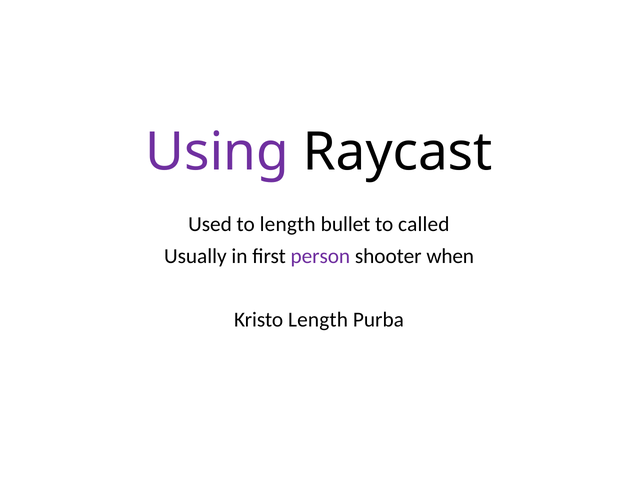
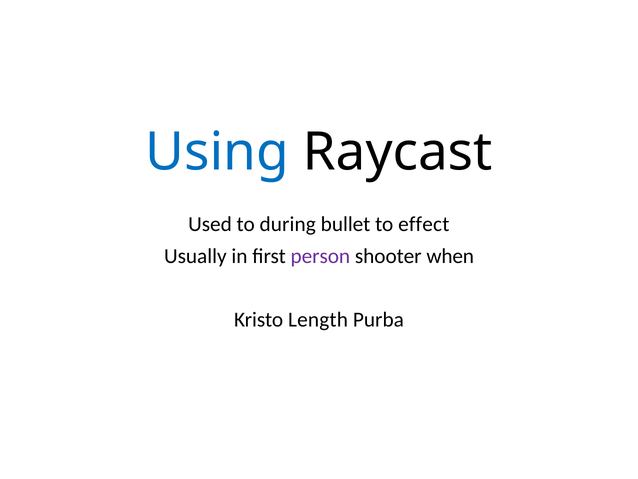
Using colour: purple -> blue
to length: length -> during
called: called -> effect
